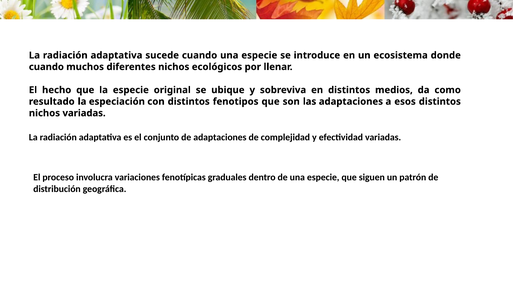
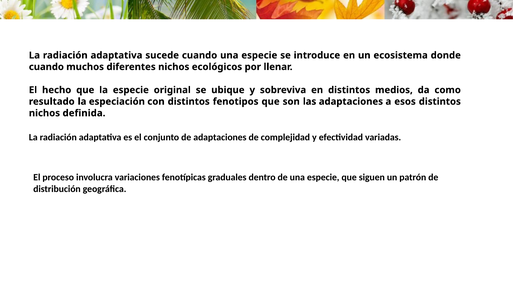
nichos variadas: variadas -> definida
